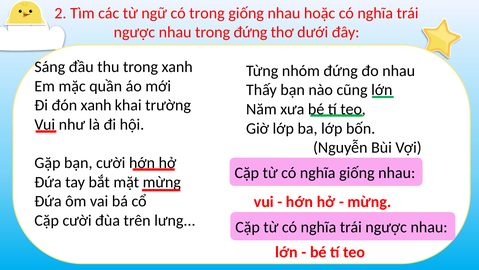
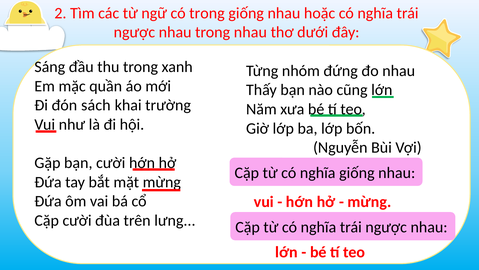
trong đứng: đứng -> nhau
đón xanh: xanh -> sách
